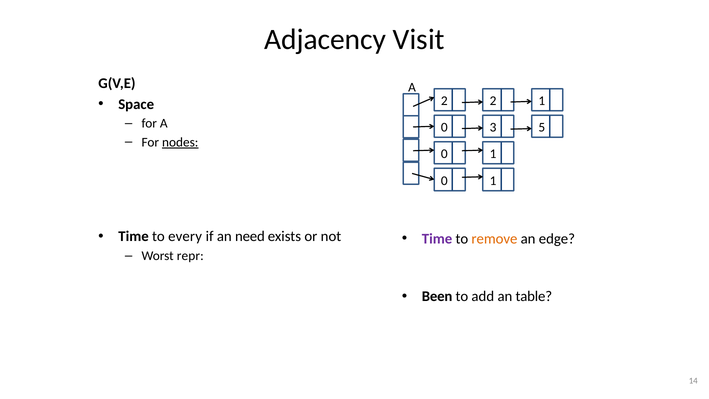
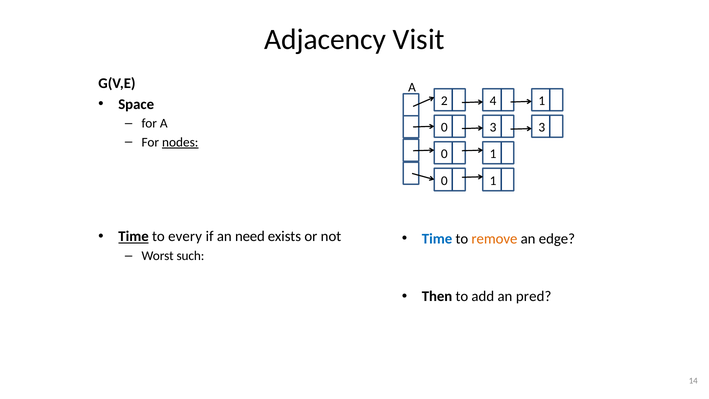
2 2: 2 -> 4
3 5: 5 -> 3
Time at (134, 237) underline: none -> present
Time at (437, 239) colour: purple -> blue
repr: repr -> such
Been: Been -> Then
table: table -> pred
